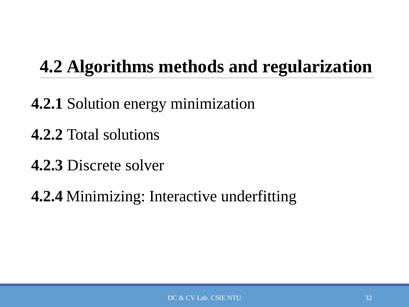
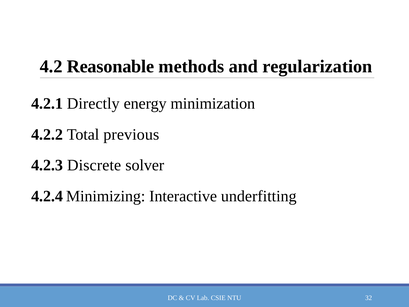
Algorithms: Algorithms -> Reasonable
Solution: Solution -> Directly
solutions: solutions -> previous
